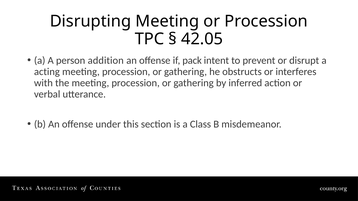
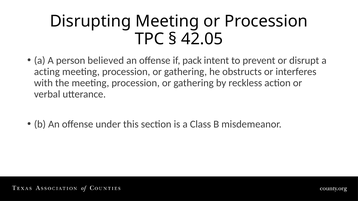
addition: addition -> believed
inferred: inferred -> reckless
